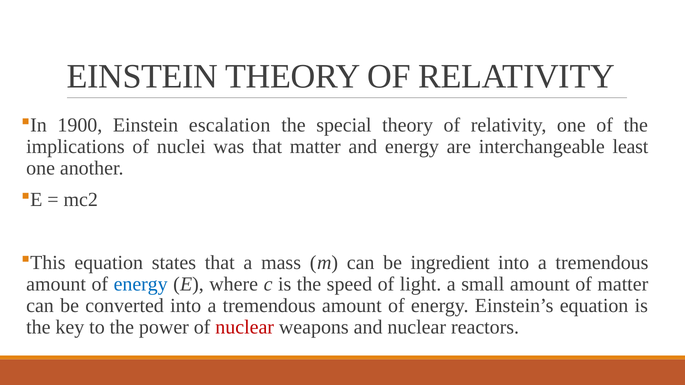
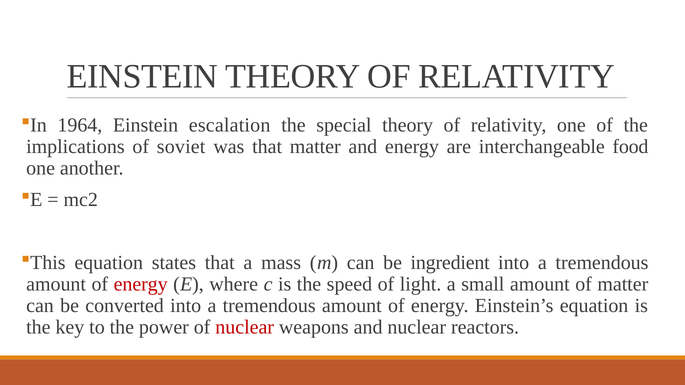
1900: 1900 -> 1964
nuclei: nuclei -> soviet
least: least -> food
energy at (141, 284) colour: blue -> red
